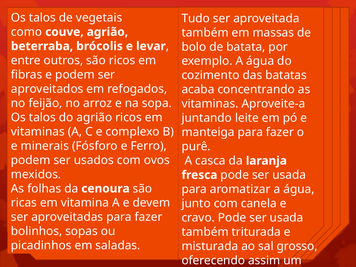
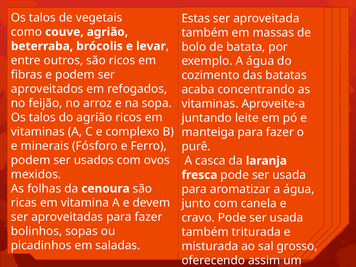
Tudo: Tudo -> Estas
